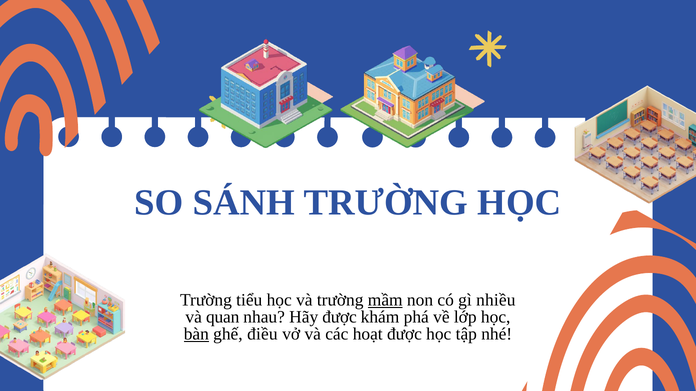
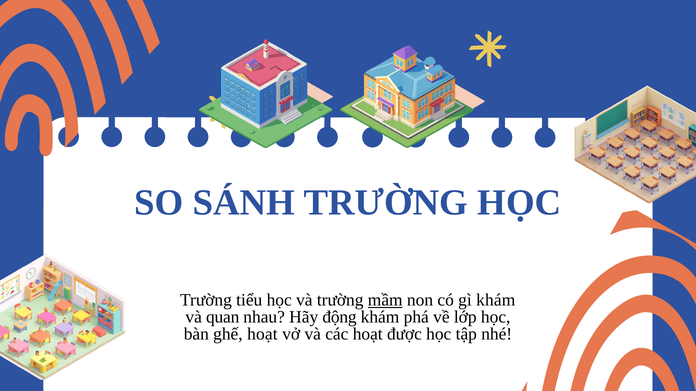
gì nhiều: nhiều -> khám
Hãy được: được -> động
bàn underline: present -> none
ghế điều: điều -> hoạt
